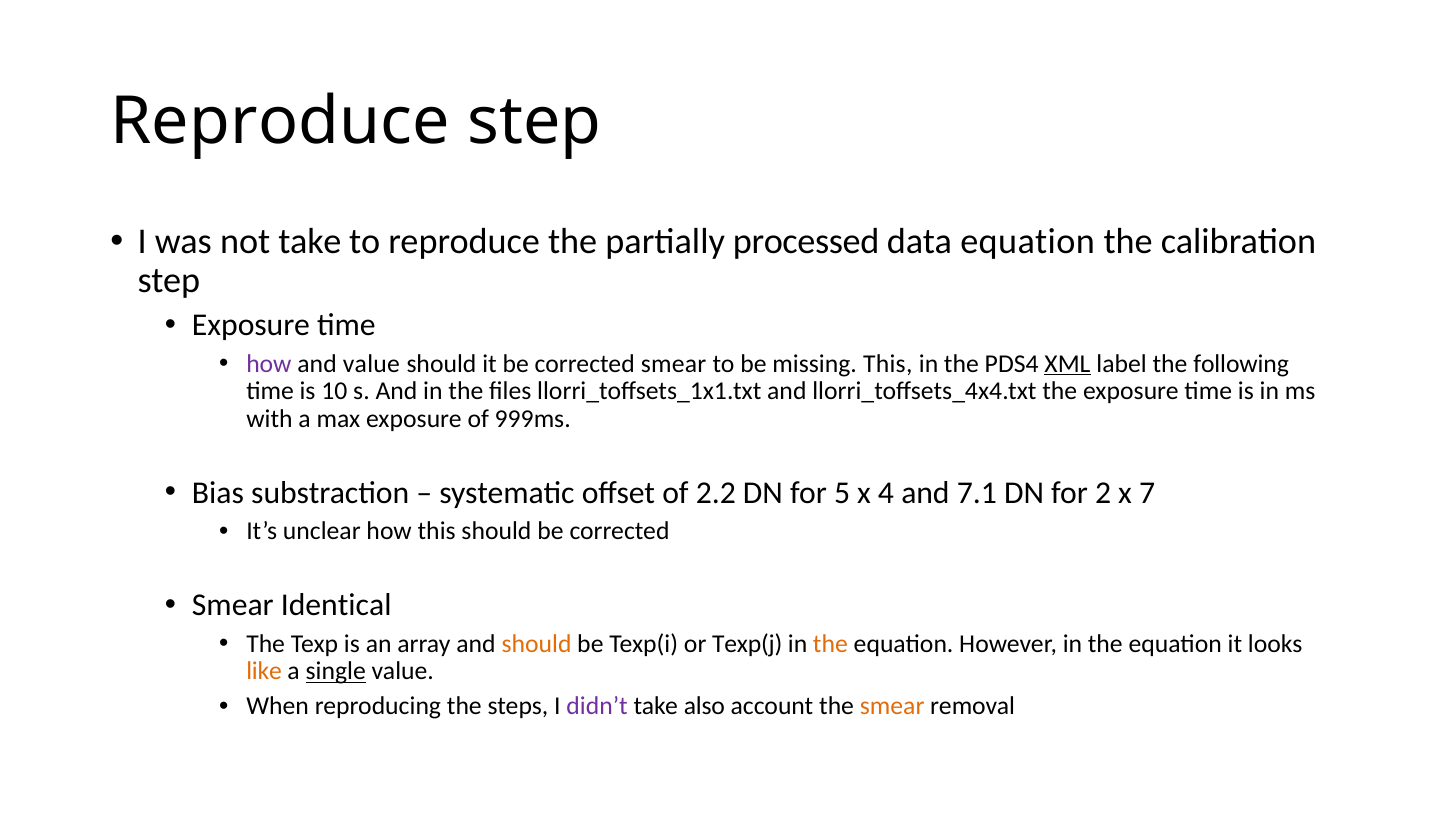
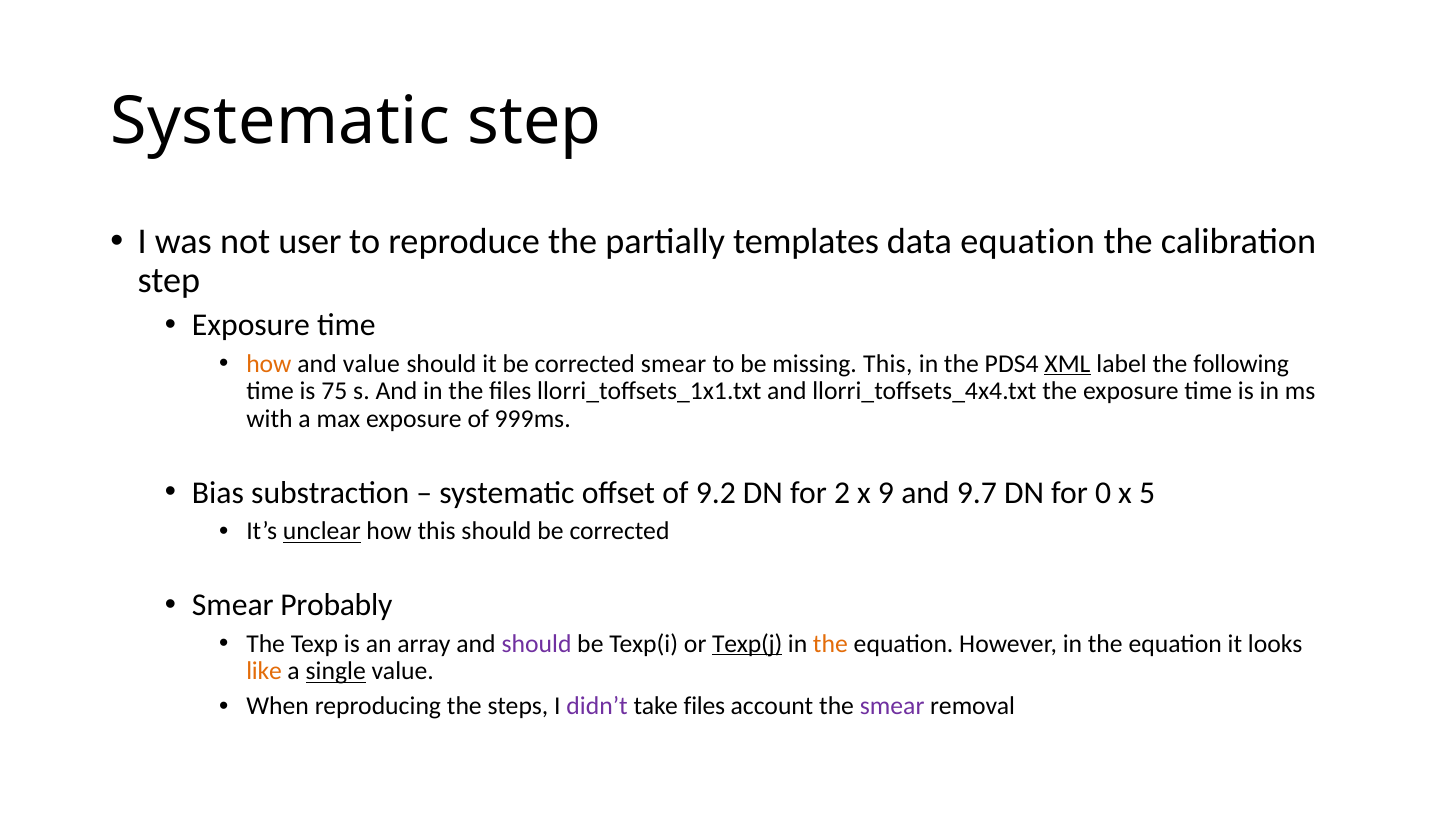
Reproduce at (280, 122): Reproduce -> Systematic
not take: take -> user
processed: processed -> templates
how at (269, 364) colour: purple -> orange
10: 10 -> 75
2.2: 2.2 -> 9.2
5: 5 -> 2
4: 4 -> 9
7.1: 7.1 -> 9.7
2: 2 -> 0
7: 7 -> 5
unclear underline: none -> present
Identical: Identical -> Probably
should at (537, 644) colour: orange -> purple
Texp(j underline: none -> present
take also: also -> files
smear at (892, 707) colour: orange -> purple
